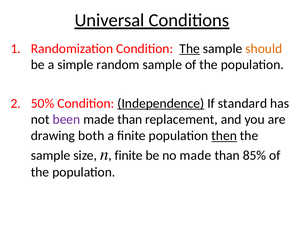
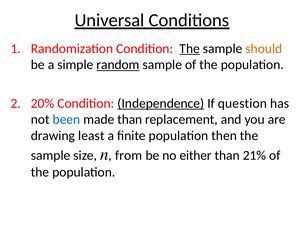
random underline: none -> present
50%: 50% -> 20%
standard: standard -> question
been colour: purple -> blue
both: both -> least
then underline: present -> none
finite at (129, 155): finite -> from
no made: made -> either
85%: 85% -> 21%
